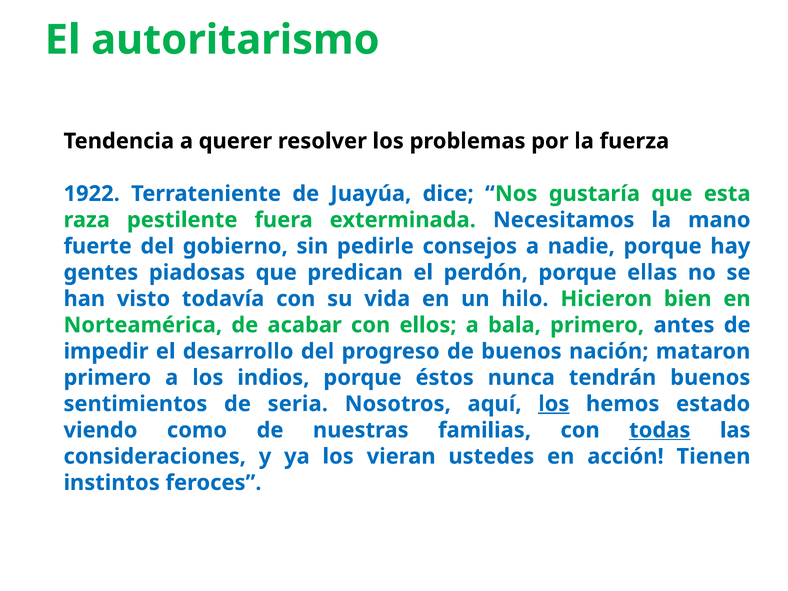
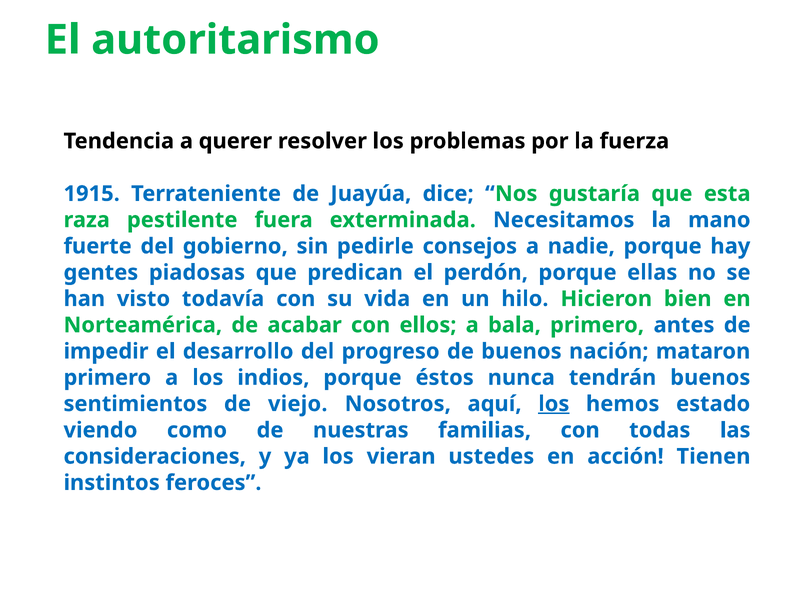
1922: 1922 -> 1915
seria: seria -> viejo
todas underline: present -> none
